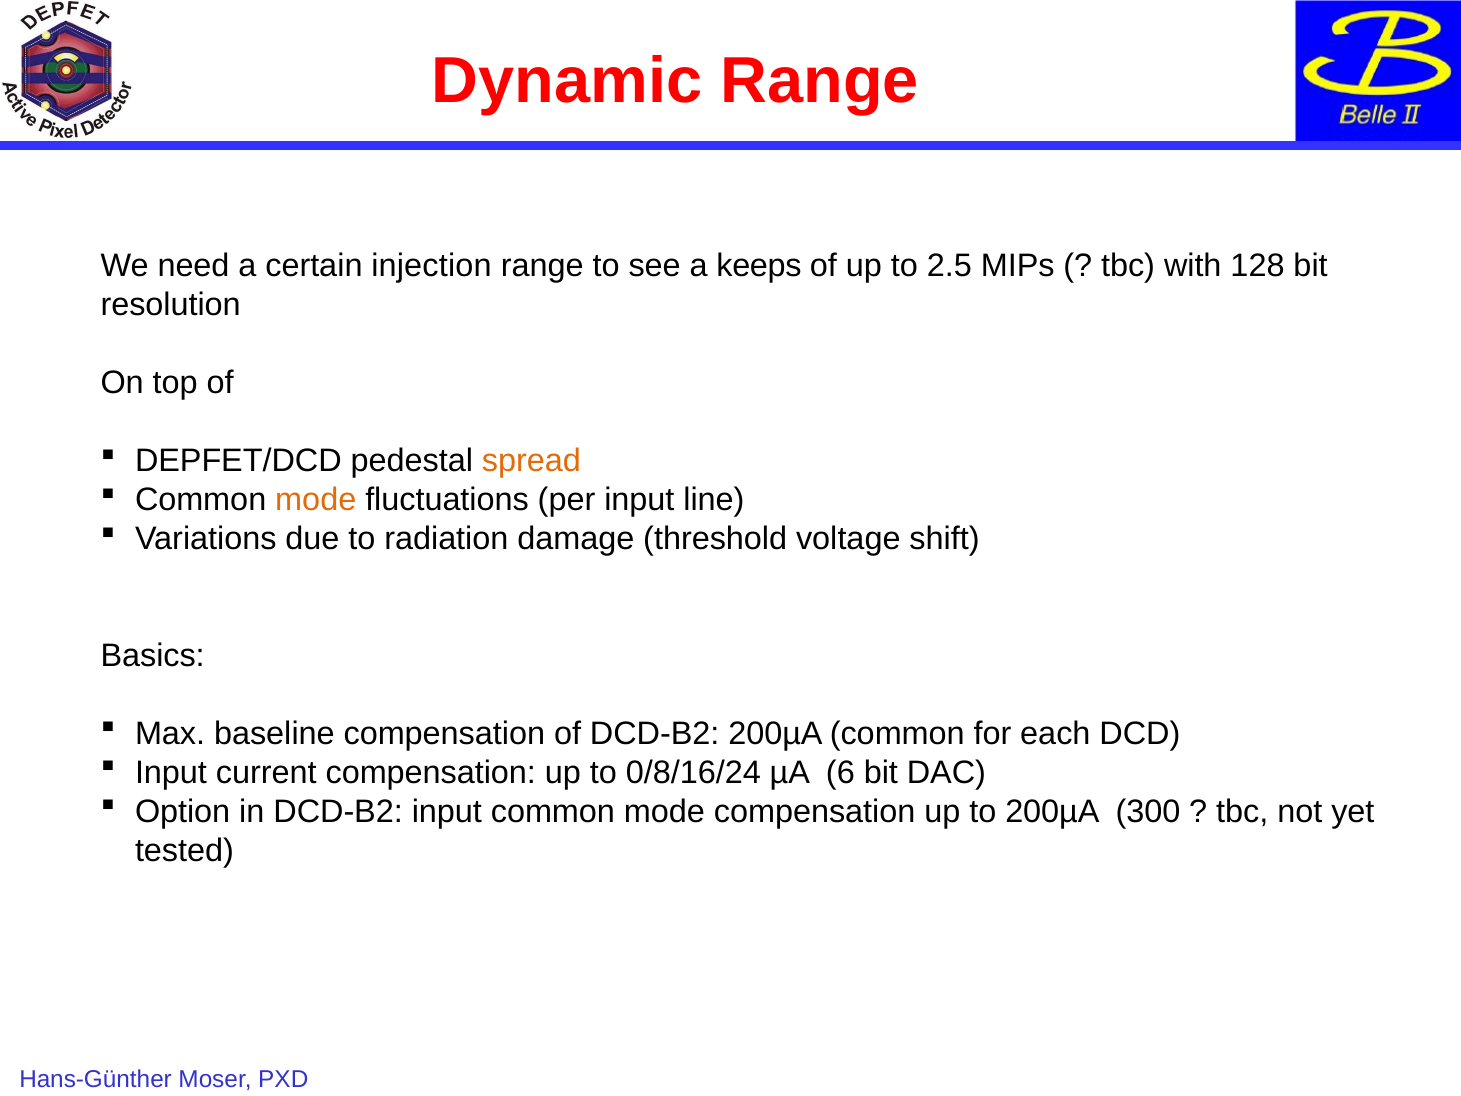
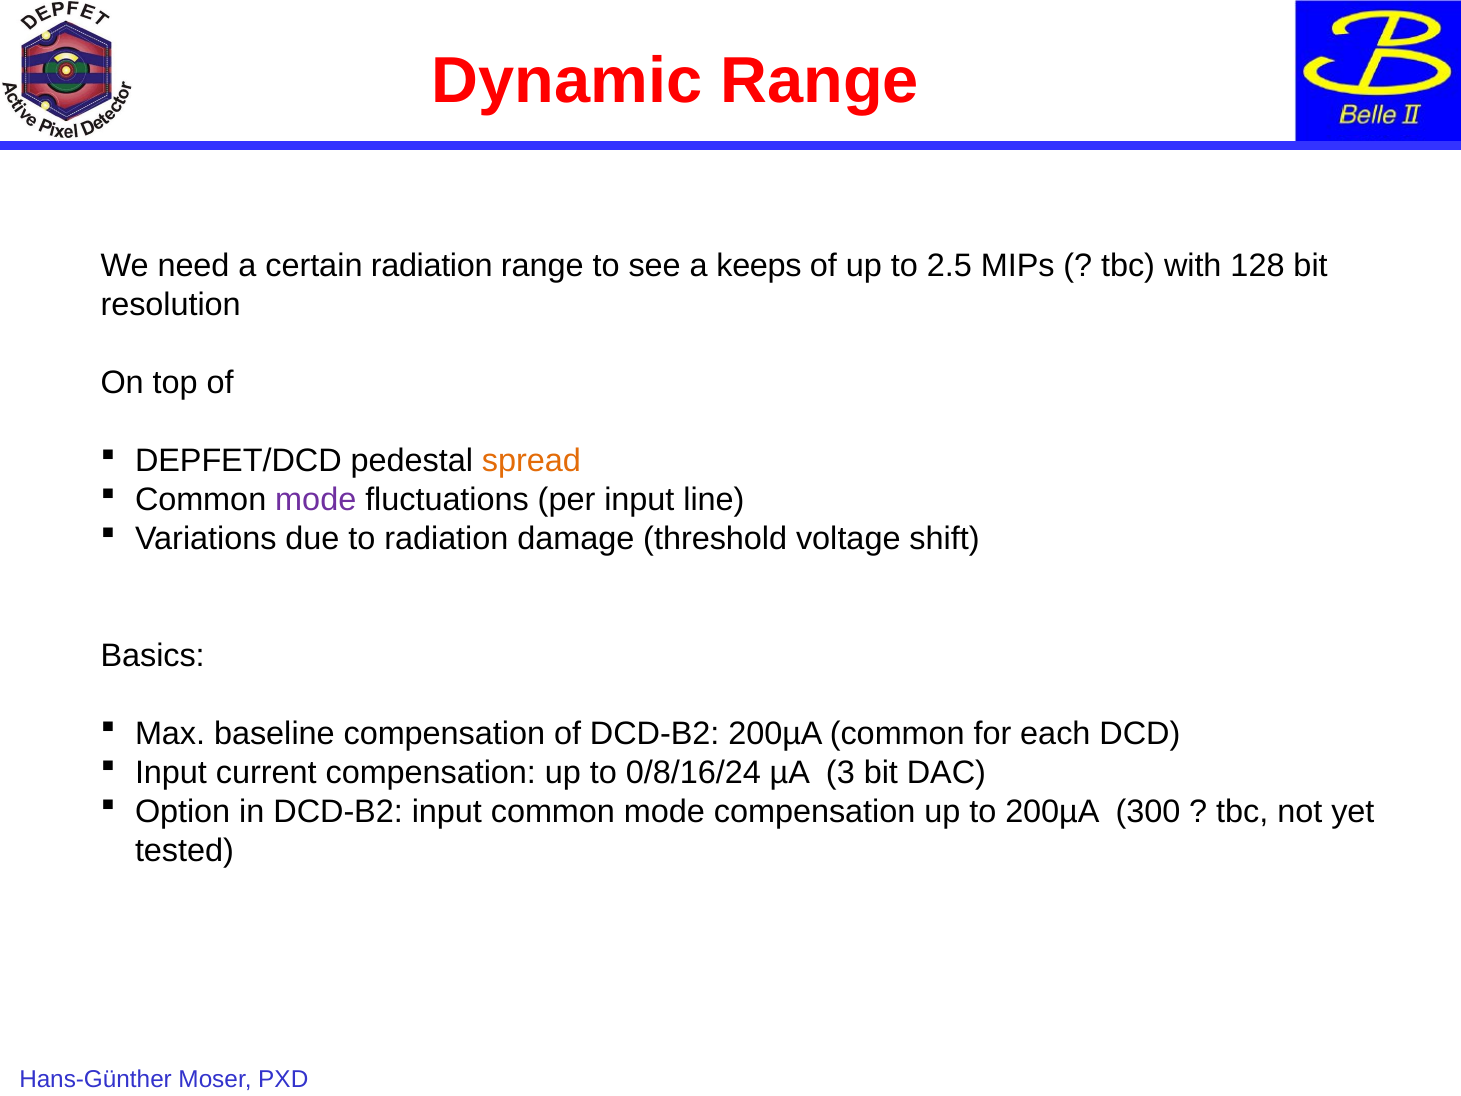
certain injection: injection -> radiation
mode at (316, 500) colour: orange -> purple
6: 6 -> 3
